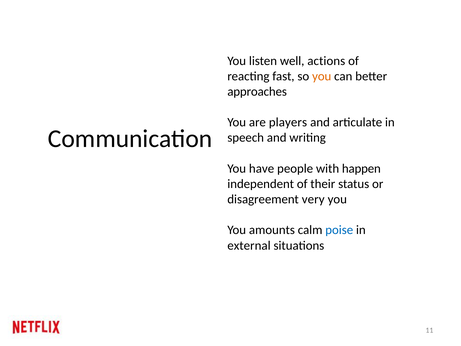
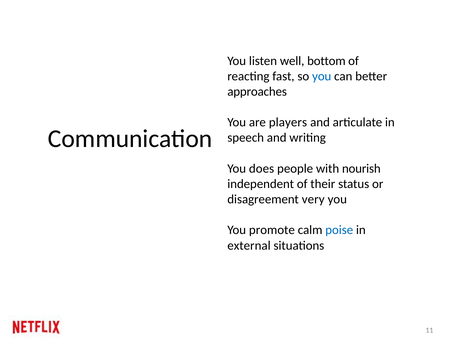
actions: actions -> bottom
you at (322, 76) colour: orange -> blue
have: have -> does
happen: happen -> nourish
amounts: amounts -> promote
